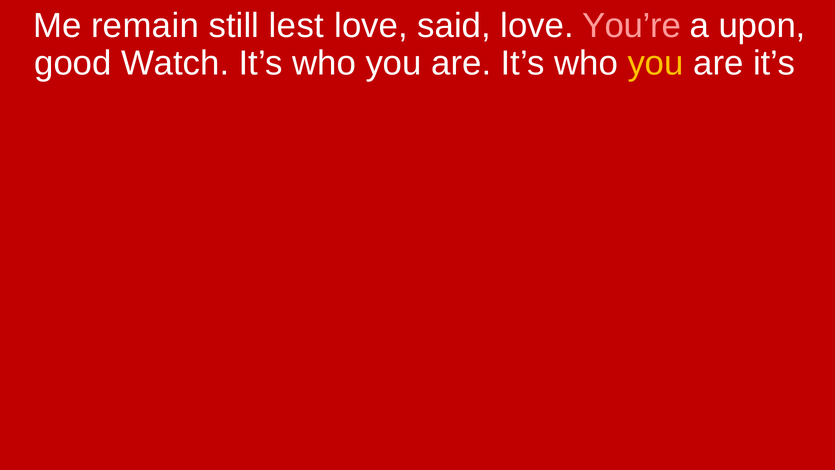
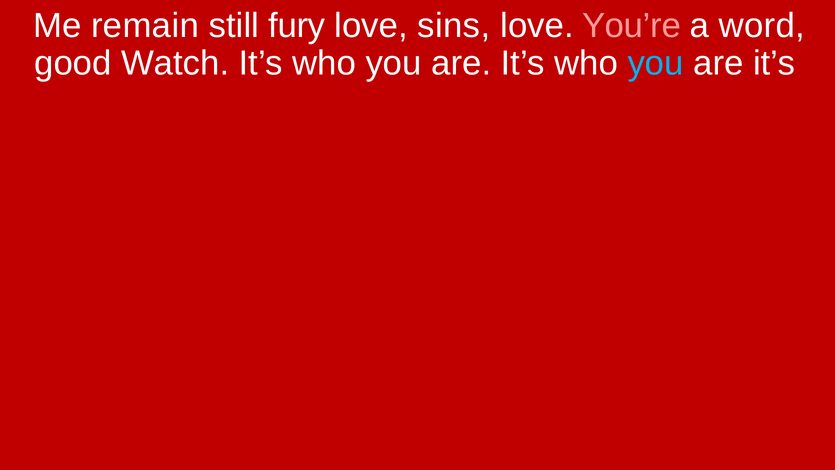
lest: lest -> fury
said: said -> sins
upon: upon -> word
you at (656, 63) colour: yellow -> light blue
